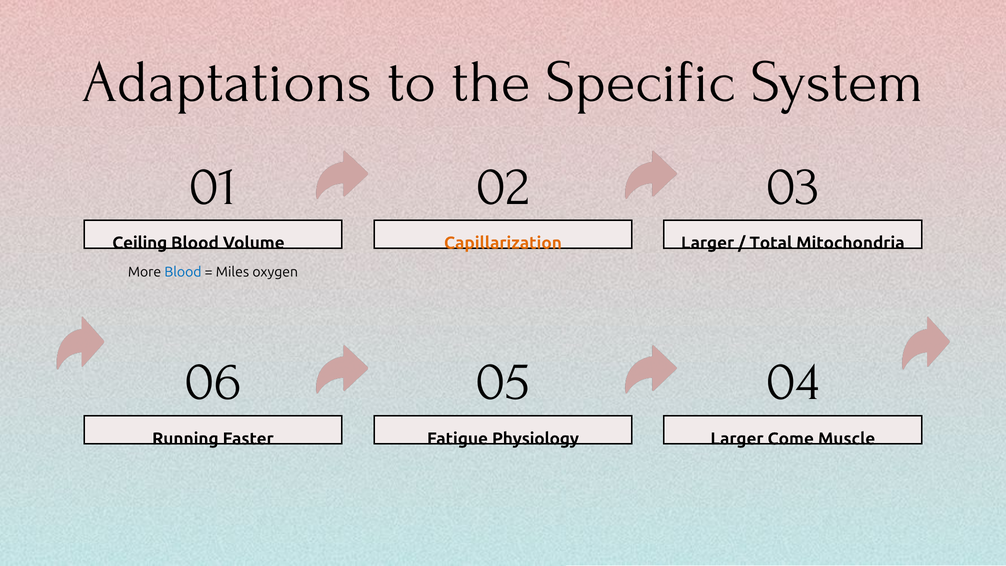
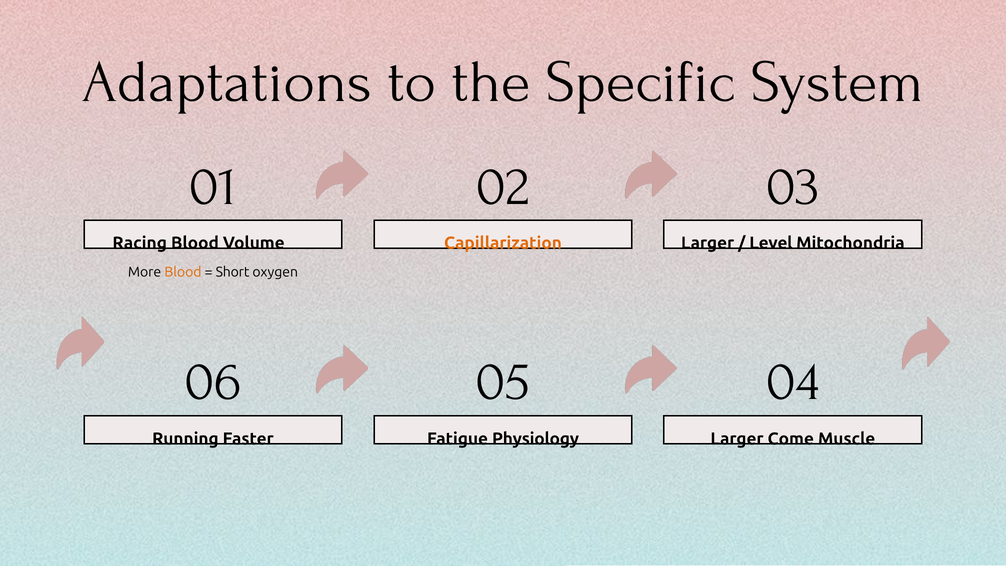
Ceiling: Ceiling -> Racing
Total: Total -> Level
Blood at (183, 272) colour: blue -> orange
Miles: Miles -> Short
